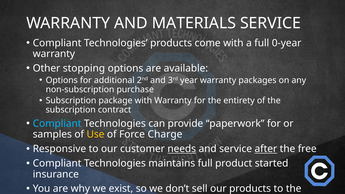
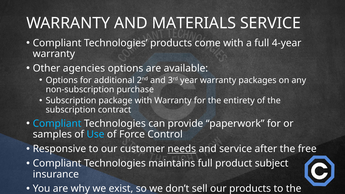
0-year: 0-year -> 4-year
stopping: stopping -> agencies
Use colour: yellow -> light blue
Charge: Charge -> Control
after underline: present -> none
started: started -> subject
